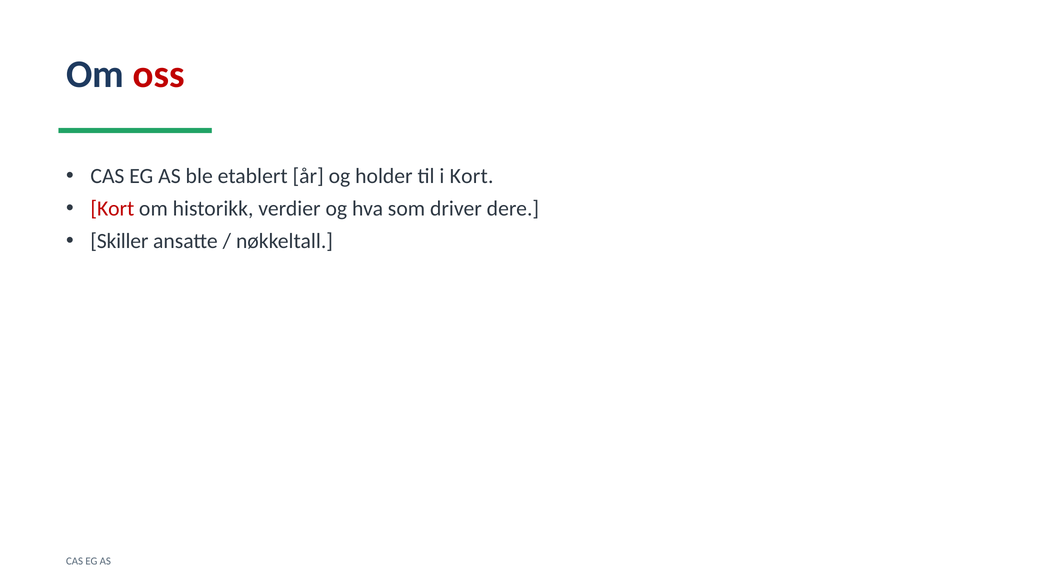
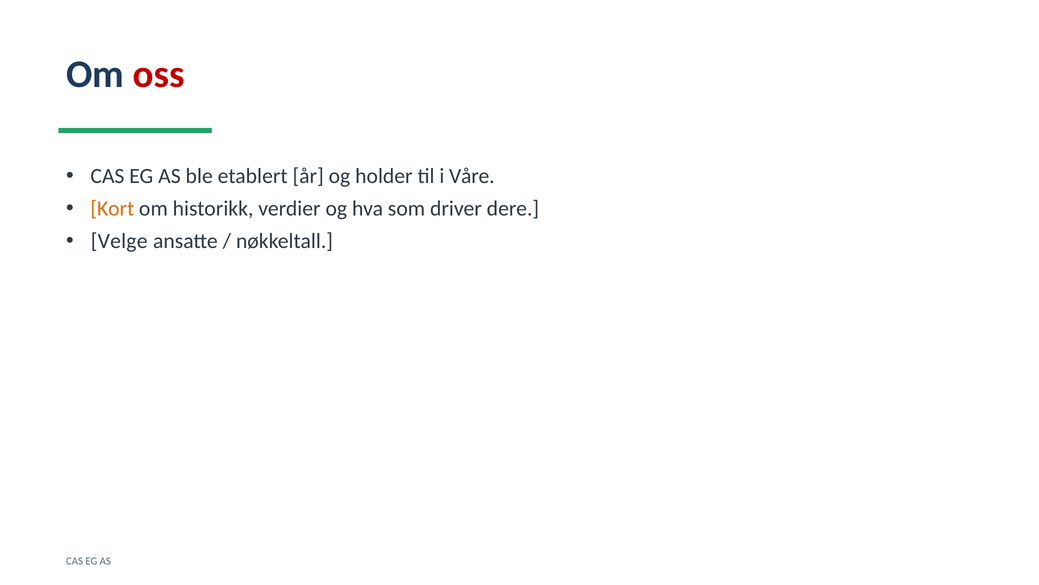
i Kort: Kort -> Våre
Kort at (112, 208) colour: red -> orange
Skiller: Skiller -> Velge
